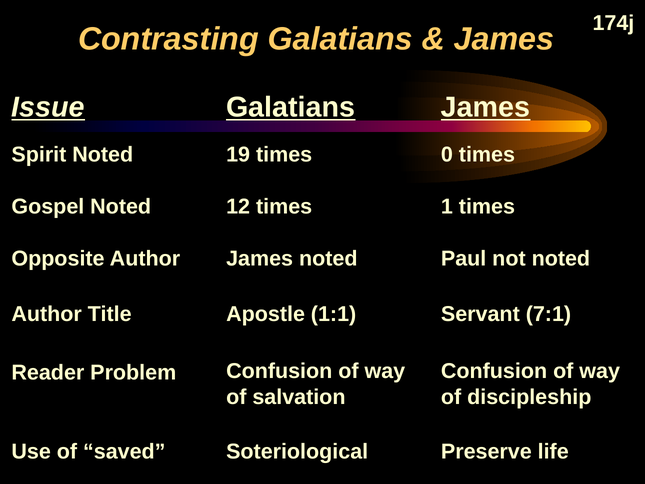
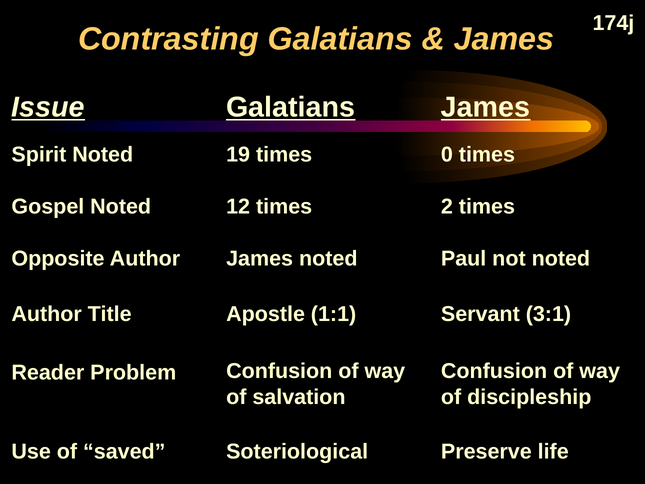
1: 1 -> 2
7:1: 7:1 -> 3:1
